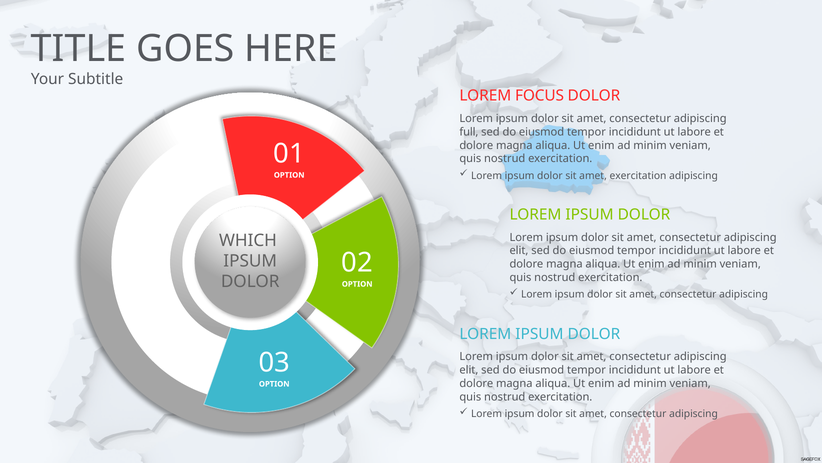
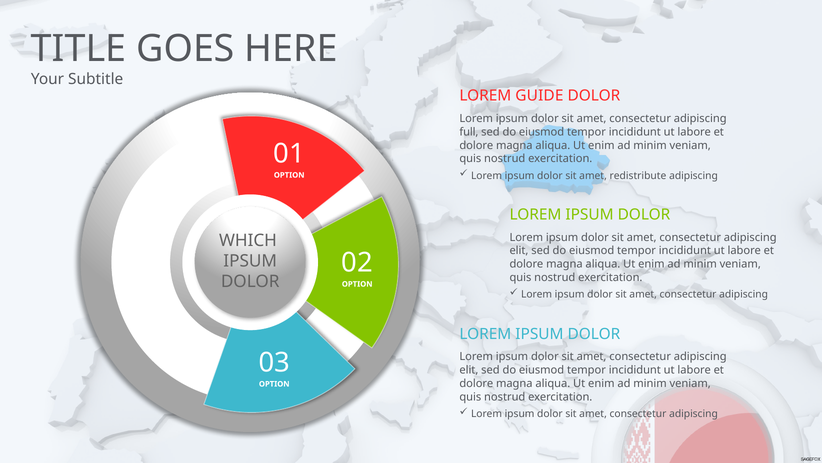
FOCUS: FOCUS -> GUIDE
amet exercitation: exercitation -> redistribute
